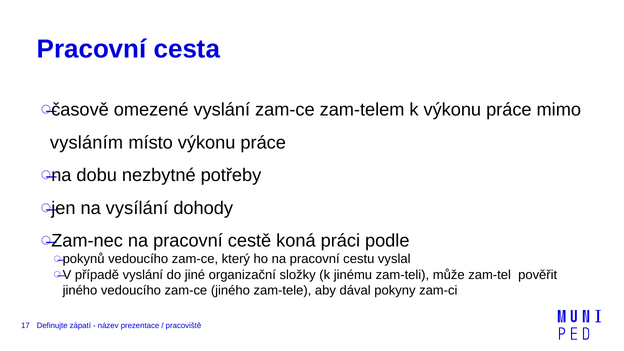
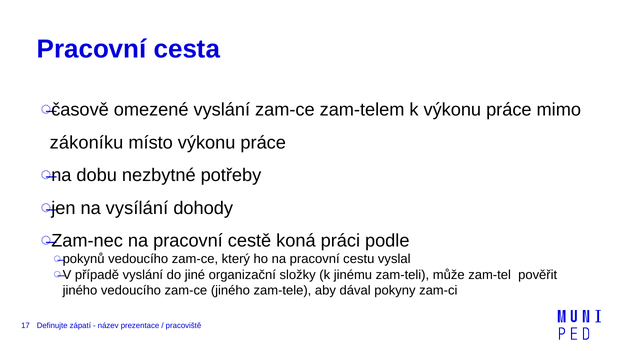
vysláním: vysláním -> zákoníku
